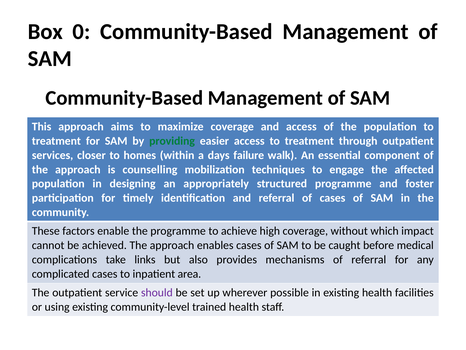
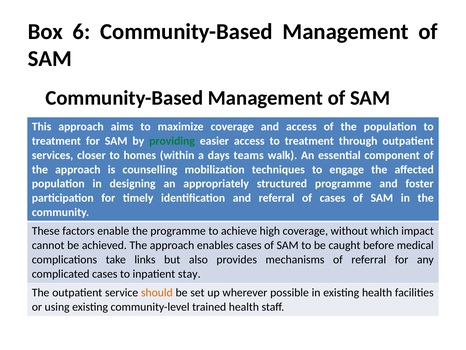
0: 0 -> 6
failure: failure -> teams
area: area -> stay
should colour: purple -> orange
